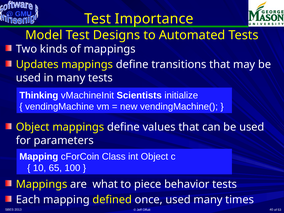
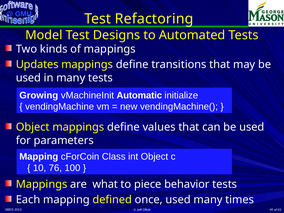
Importance: Importance -> Refactoring
Thinking: Thinking -> Growing
Scientists: Scientists -> Automatic
65: 65 -> 76
